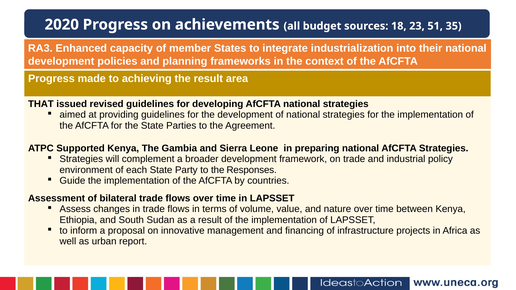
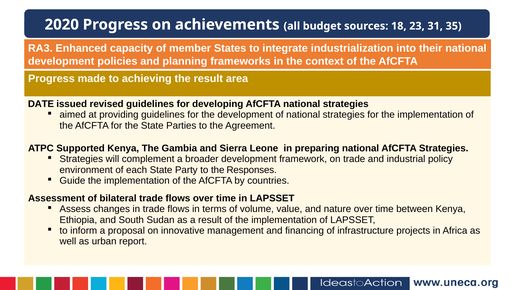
51: 51 -> 31
THAT: THAT -> DATE
